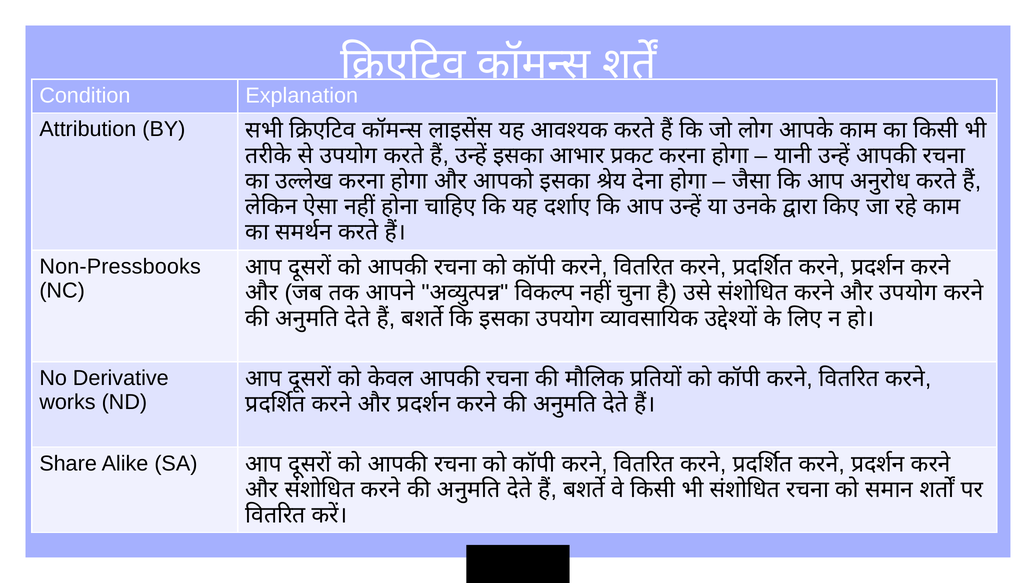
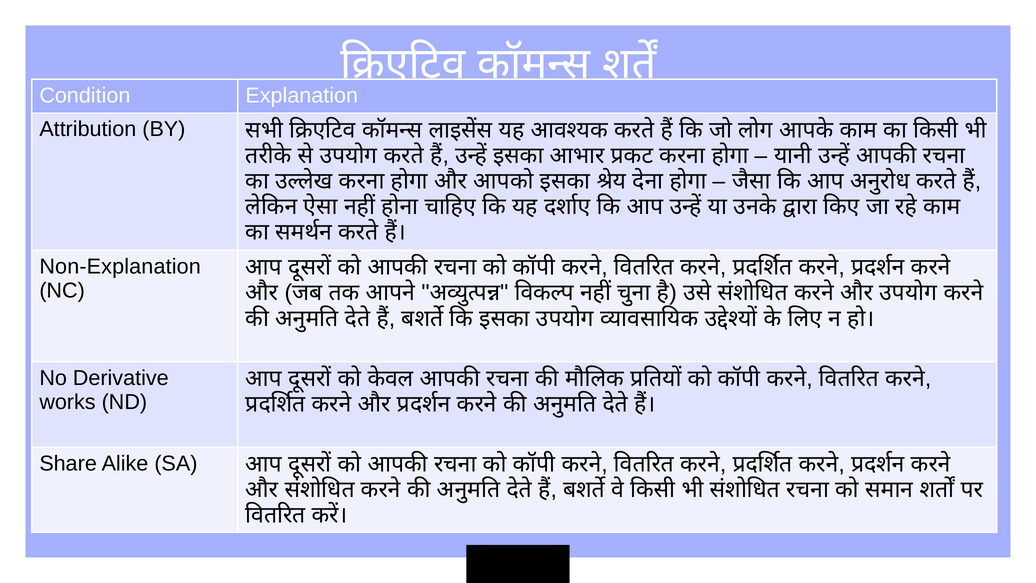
Non-Pressbooks: Non-Pressbooks -> Non-Explanation
